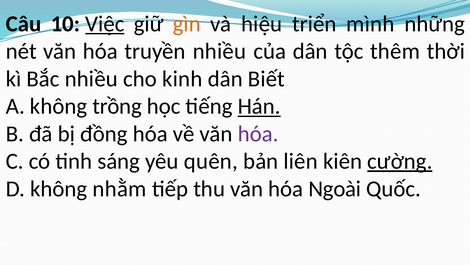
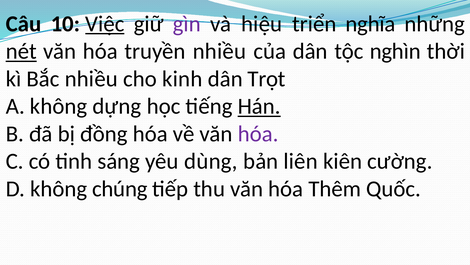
gìn colour: orange -> purple
mình: mình -> nghĩa
nét underline: none -> present
thêm: thêm -> nghìn
Biết: Biết -> Trọt
trồng: trồng -> dựng
quên: quên -> dùng
cường underline: present -> none
nhằm: nhằm -> chúng
Ngoài: Ngoài -> Thêm
